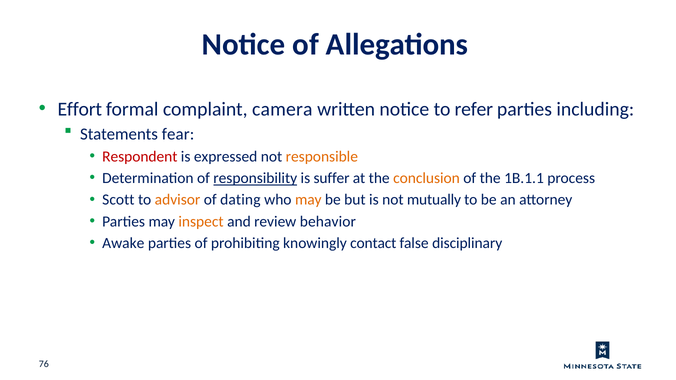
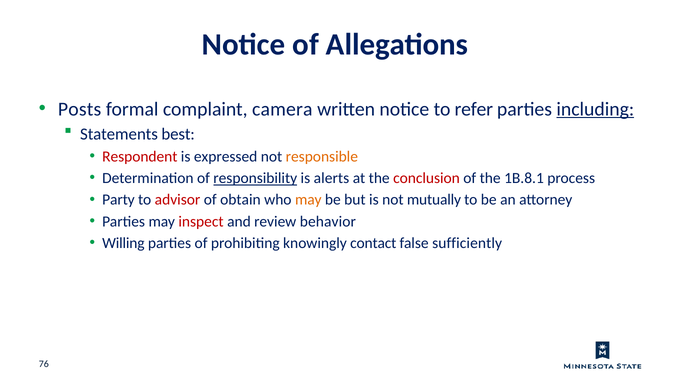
Effort: Effort -> Posts
including underline: none -> present
fear: fear -> best
suffer: suffer -> alerts
conclusion colour: orange -> red
1B.1.1: 1B.1.1 -> 1B.8.1
Scott: Scott -> Party
advisor colour: orange -> red
dating: dating -> obtain
inspect colour: orange -> red
Awake: Awake -> Willing
disciplinary: disciplinary -> sufficiently
